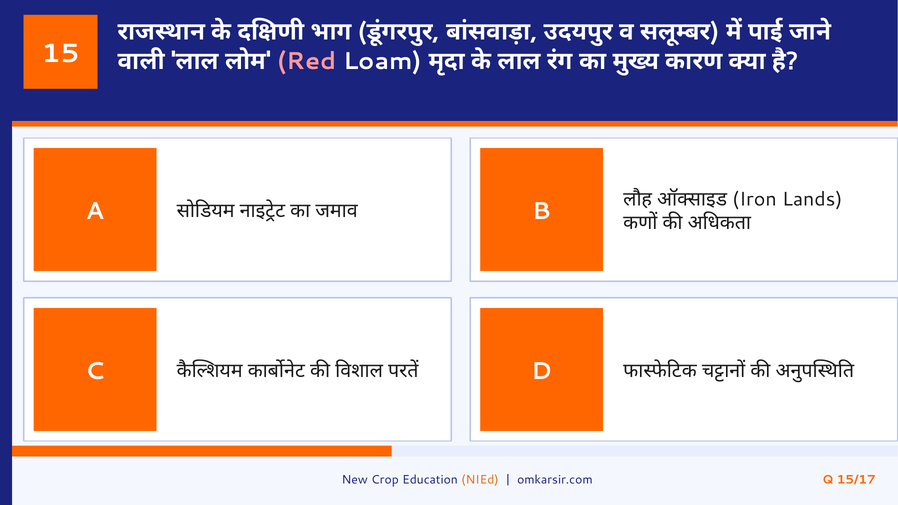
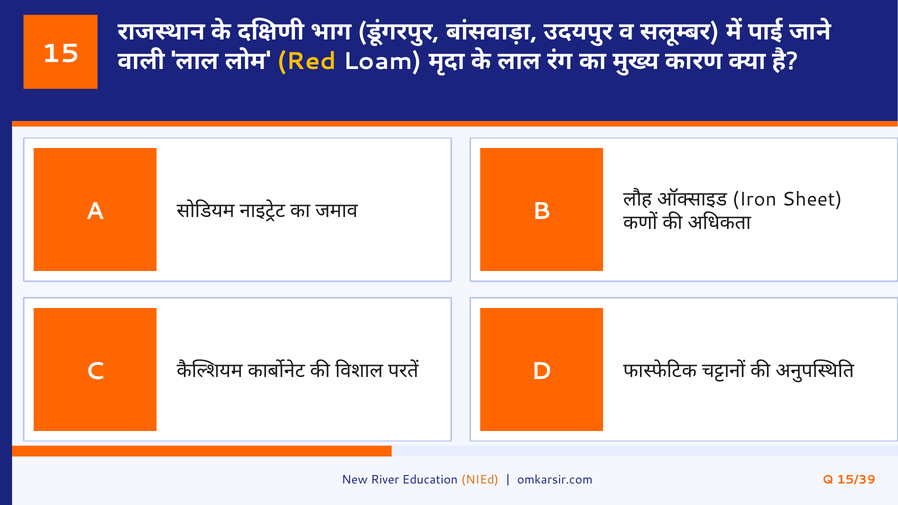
Red colour: pink -> yellow
Lands: Lands -> Sheet
Crop: Crop -> River
15/17: 15/17 -> 15/39
